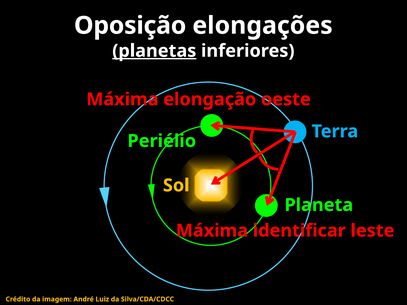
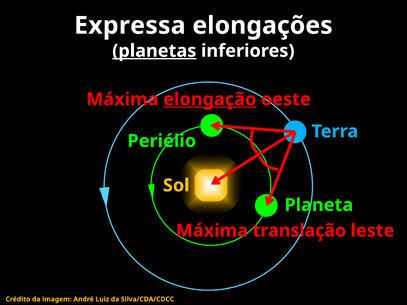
Oposição: Oposição -> Expressa
elongação underline: none -> present
identificar: identificar -> translação
